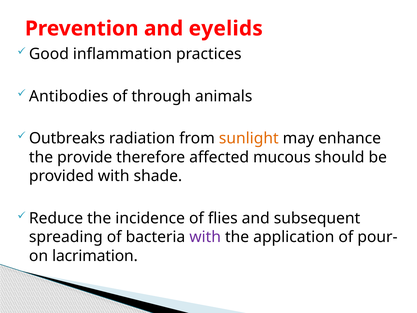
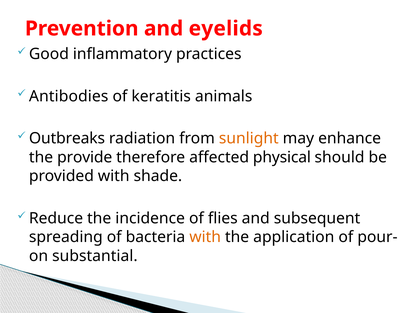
inflammation: inflammation -> inflammatory
through: through -> keratitis
mucous: mucous -> physical
with at (205, 237) colour: purple -> orange
lacrimation: lacrimation -> substantial
